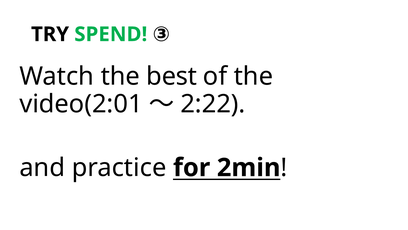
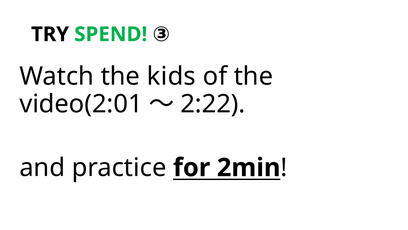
best: best -> kids
